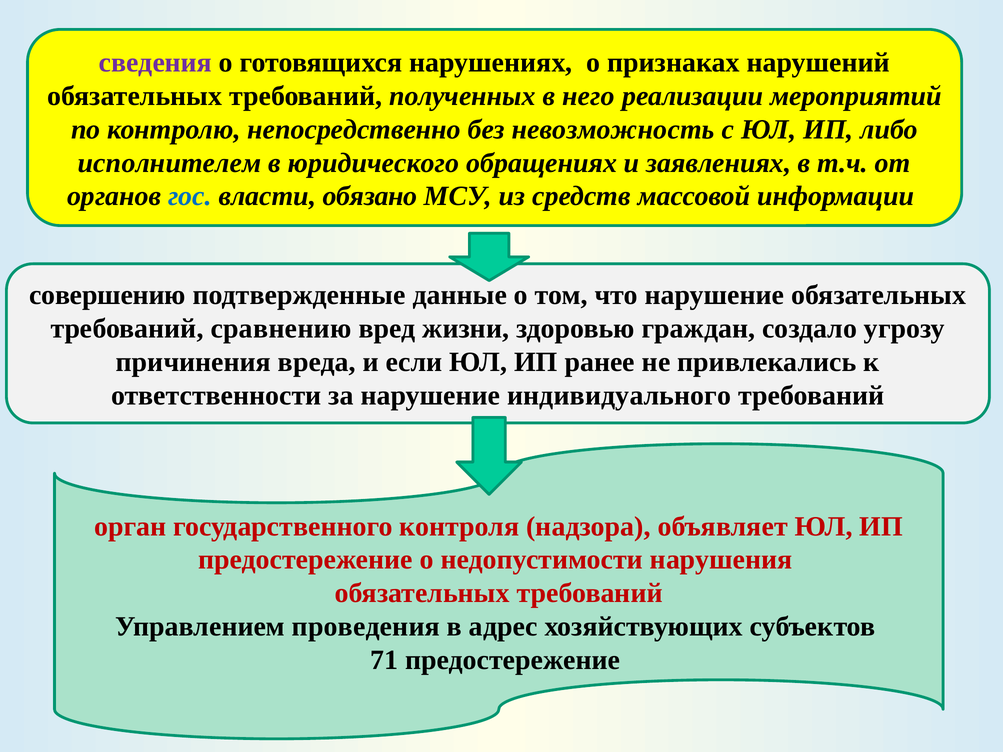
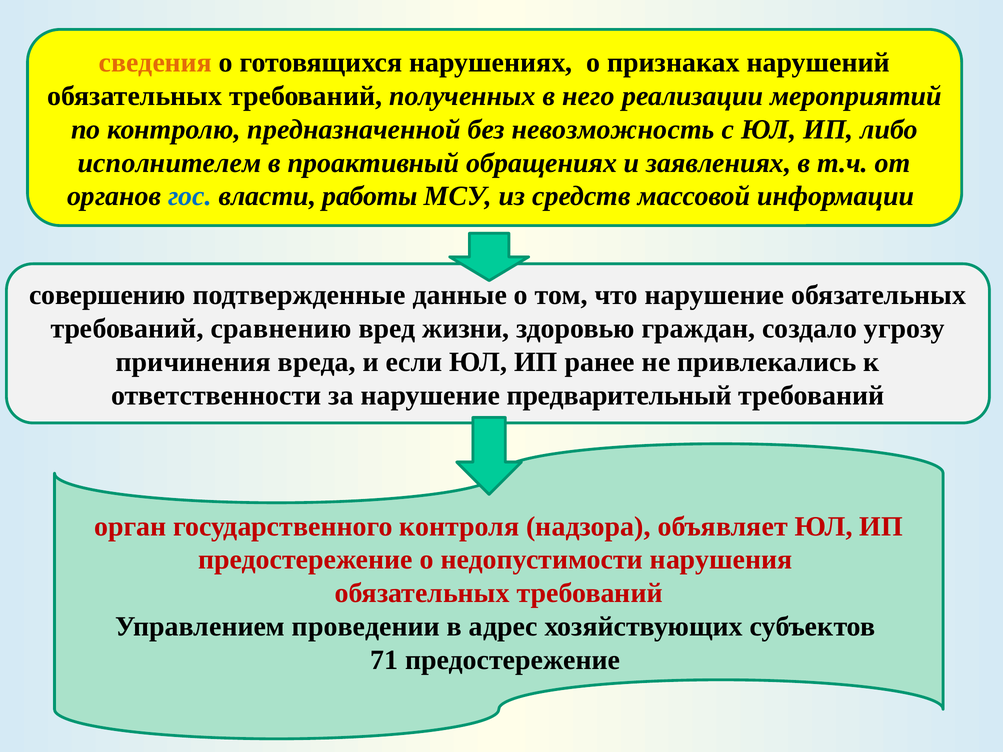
сведения colour: purple -> orange
непосредственно: непосредственно -> предназначенной
юридического: юридического -> проактивный
обязано: обязано -> работы
индивидуального: индивидуального -> предварительный
проведения: проведения -> проведении
